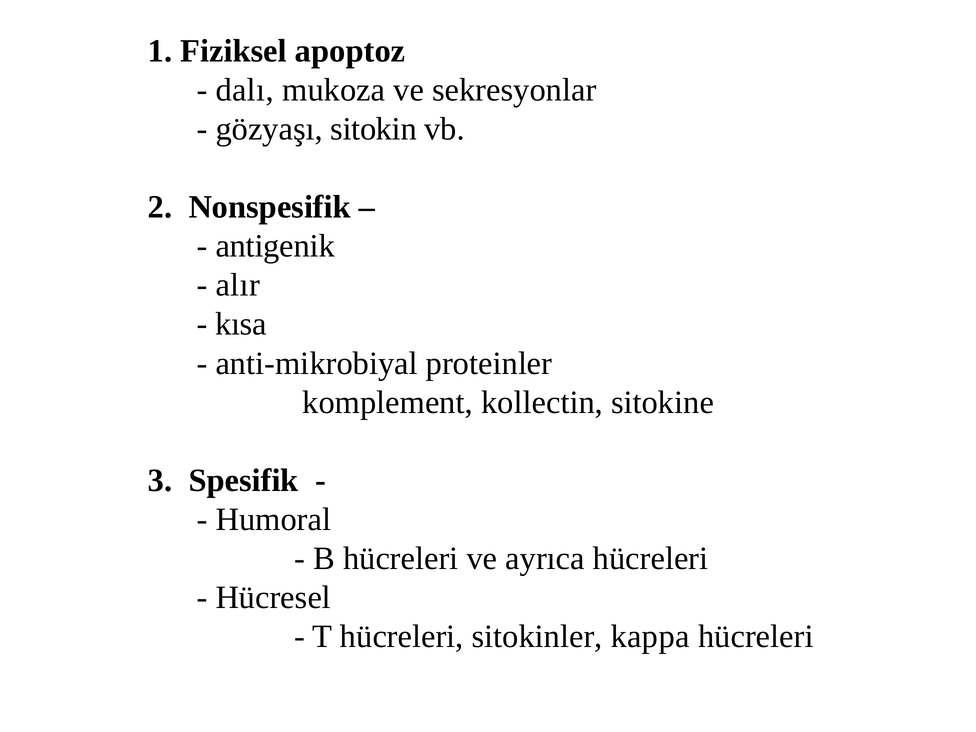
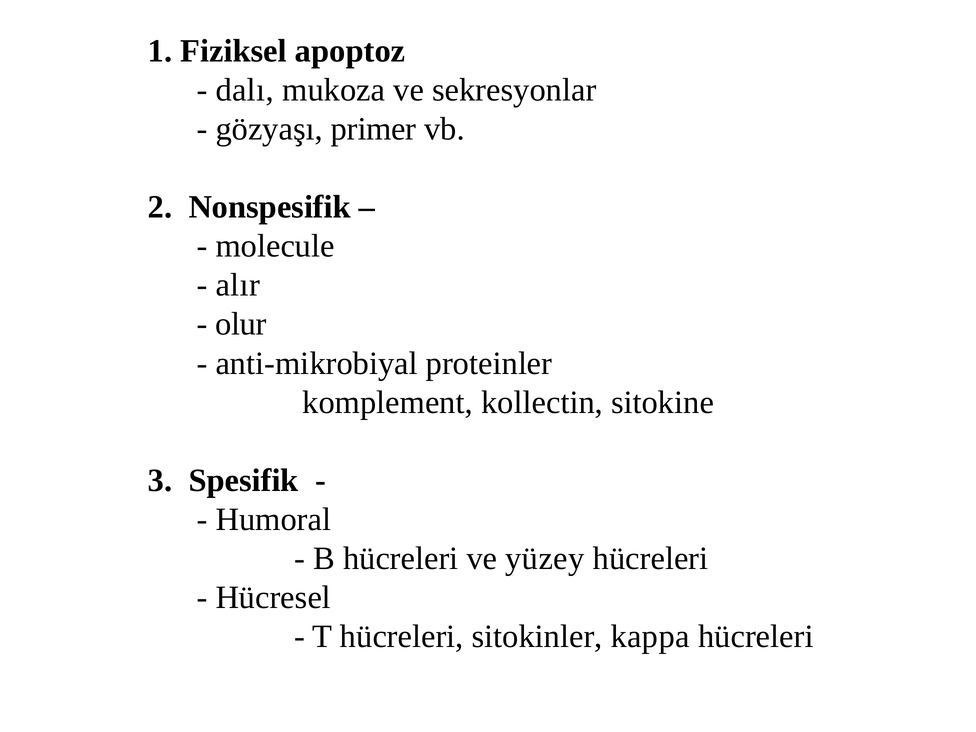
sitokin: sitokin -> primer
antigenik: antigenik -> molecule
kısa: kısa -> olur
ayrıca: ayrıca -> yüzey
